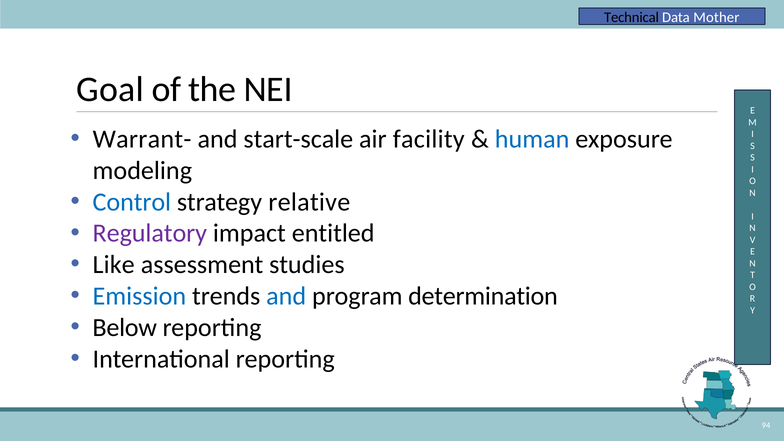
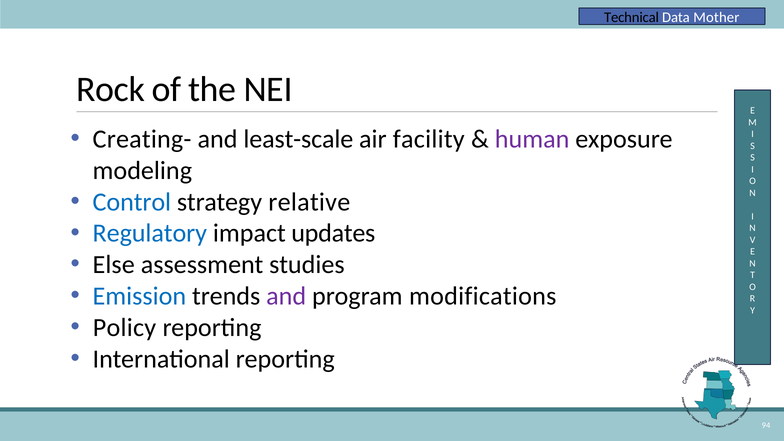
Goal: Goal -> Rock
Warrant-: Warrant- -> Creating-
start-scale: start-scale -> least-scale
human colour: blue -> purple
Regulatory colour: purple -> blue
entitled: entitled -> updates
Like: Like -> Else
and at (286, 296) colour: blue -> purple
determination: determination -> modifications
Below: Below -> Policy
